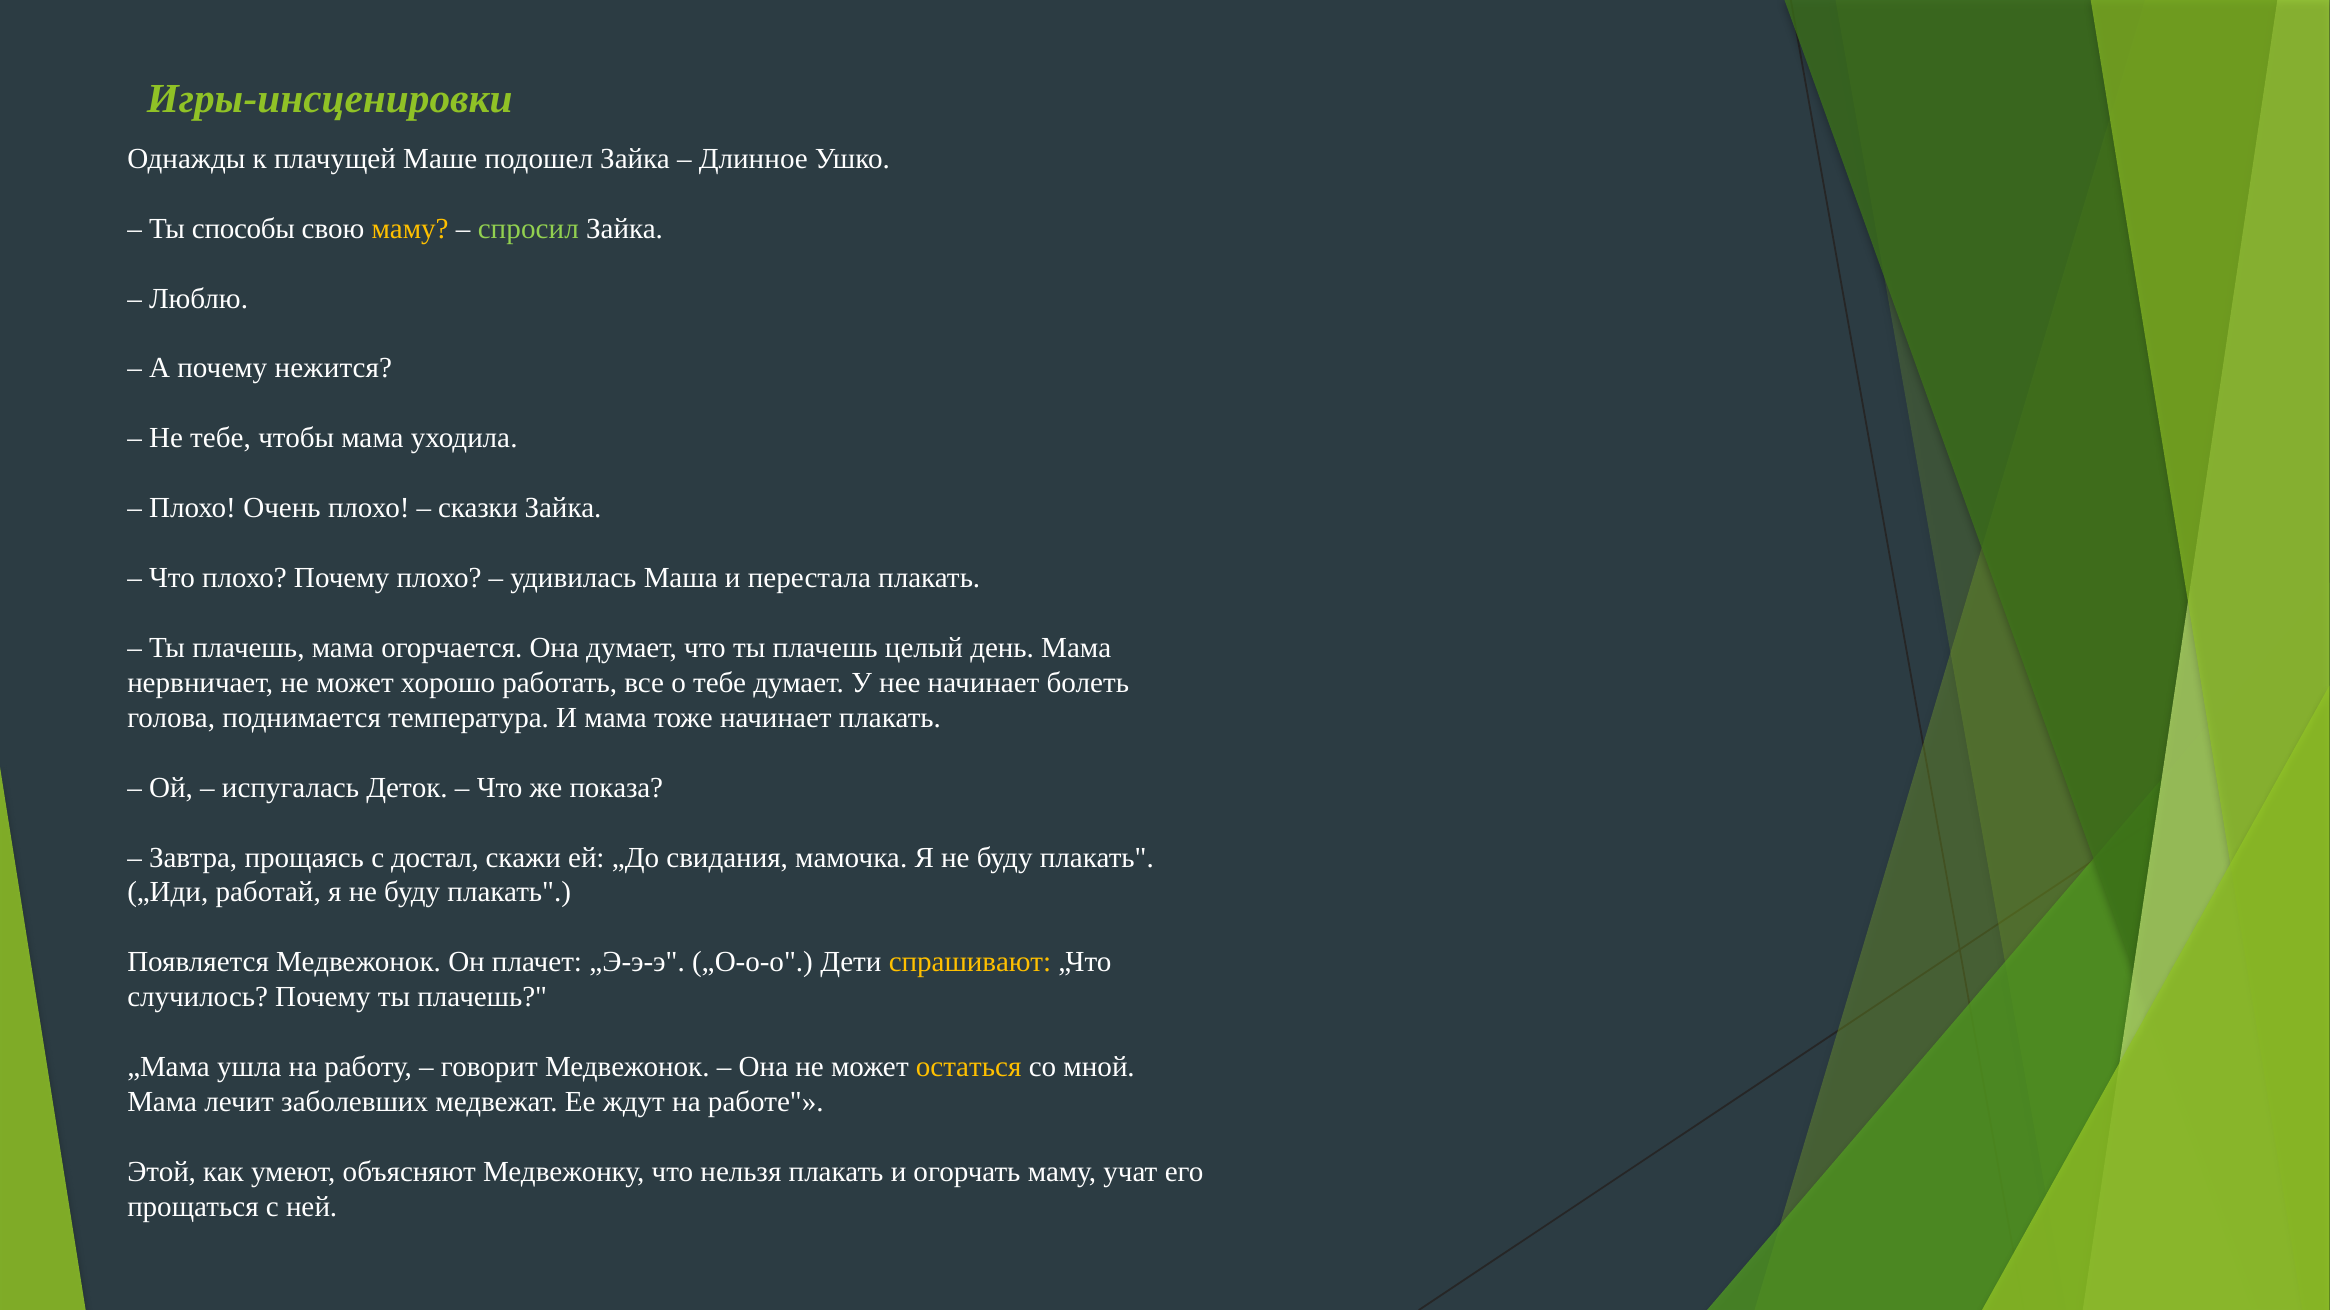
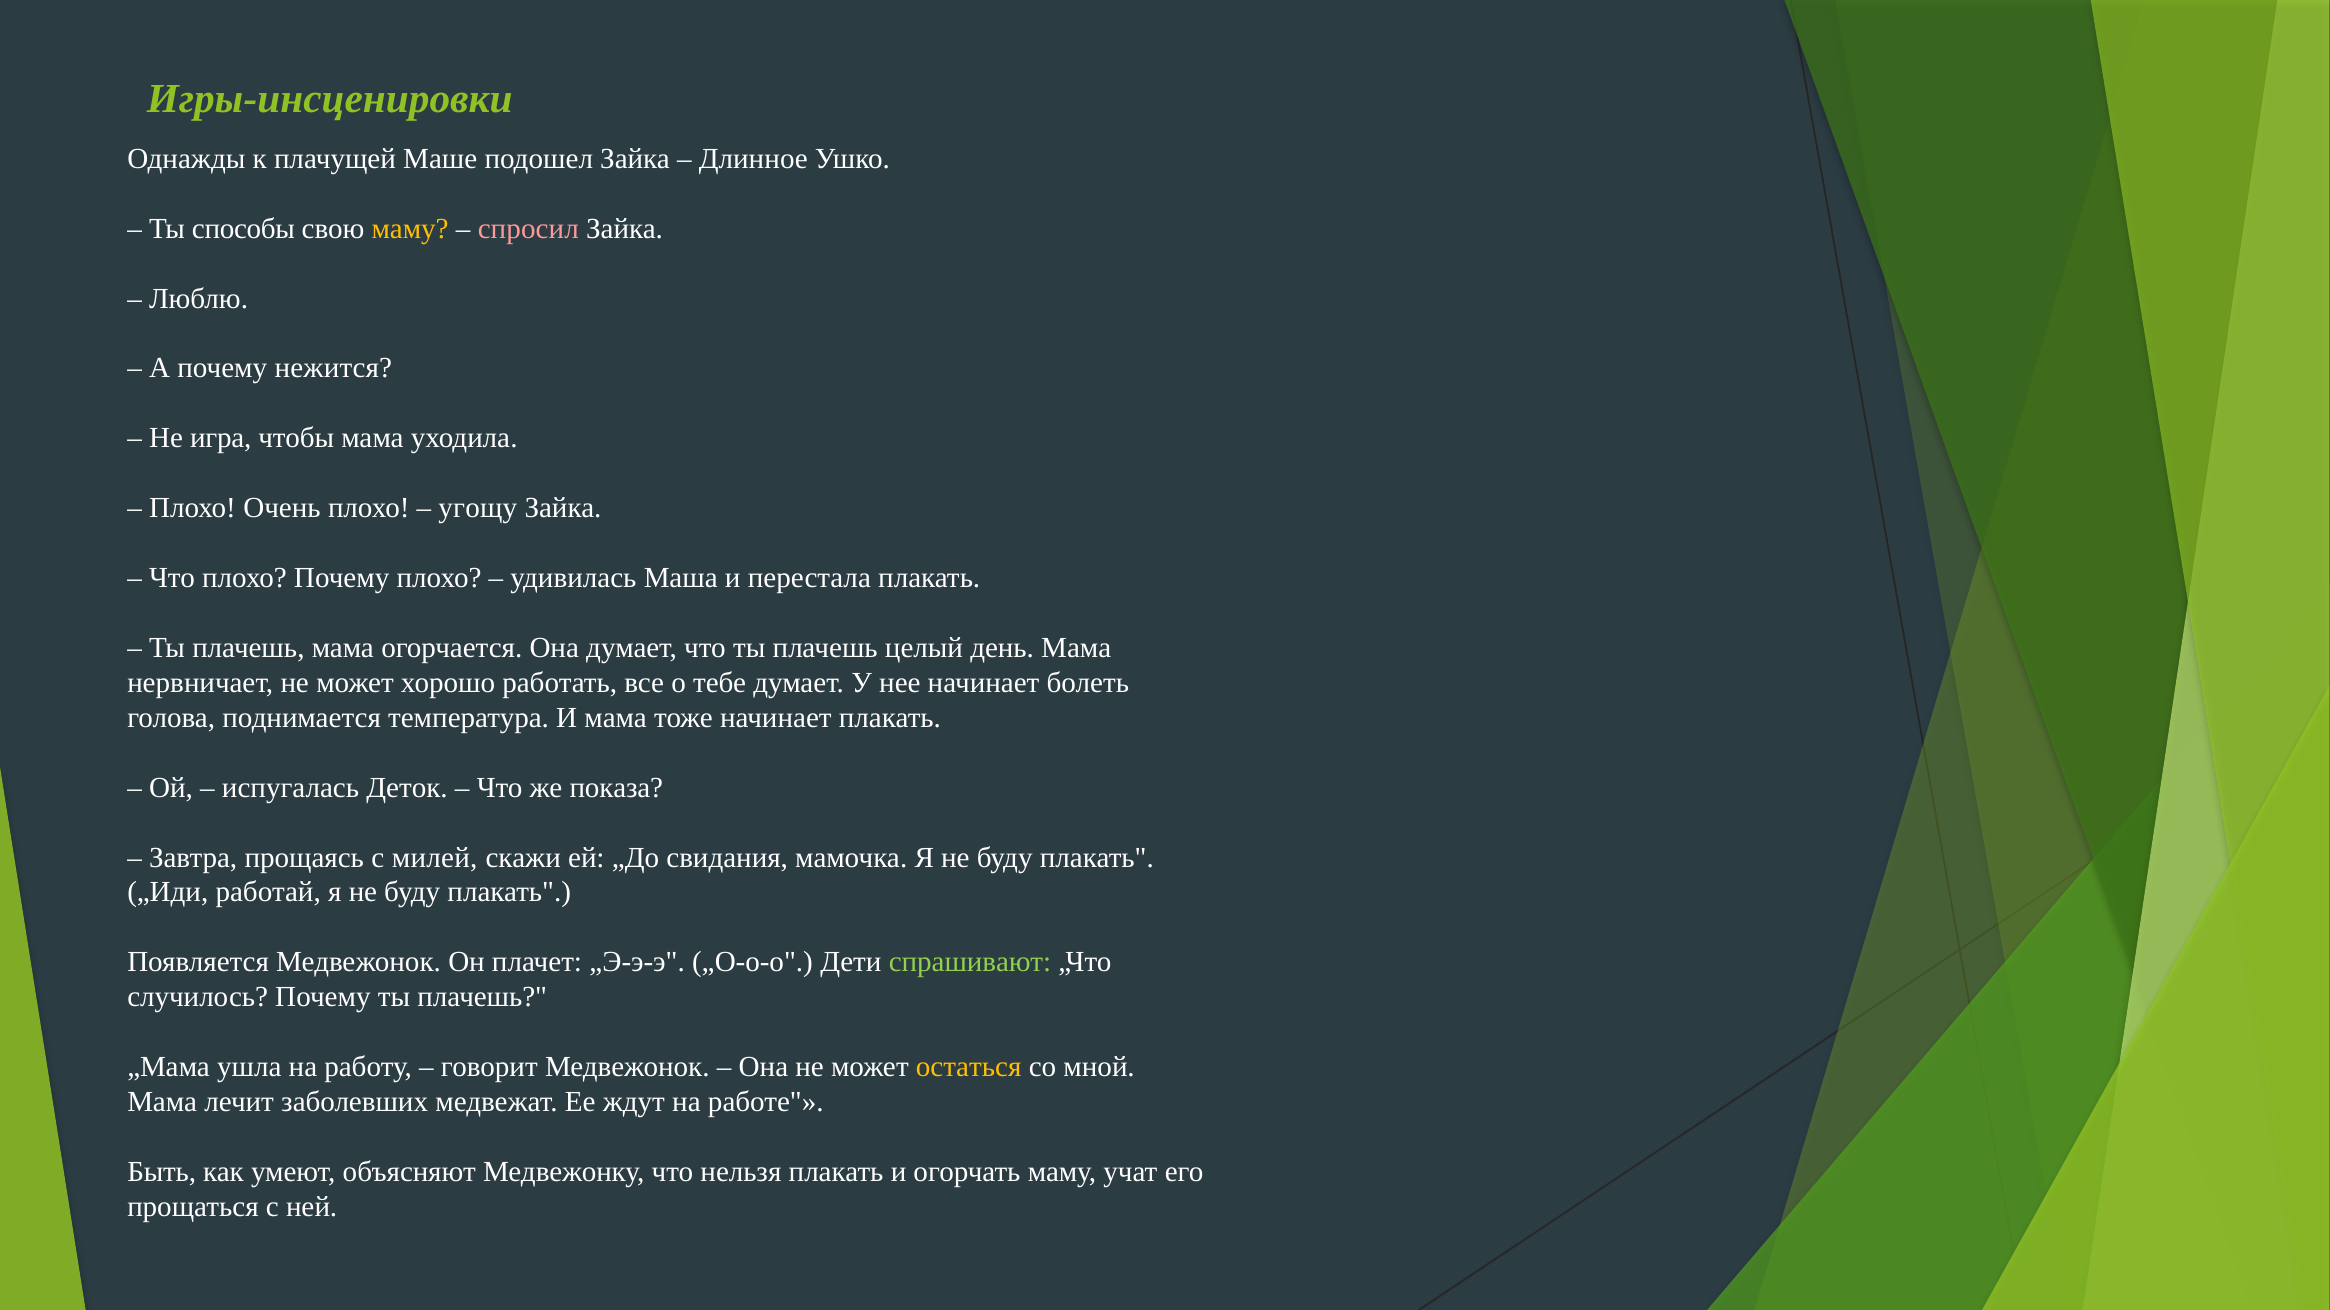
спросил colour: light green -> pink
Не тебе: тебе -> игра
сказки: сказки -> угощу
достал: достал -> милей
спрашивают colour: yellow -> light green
Этой: Этой -> Быть
